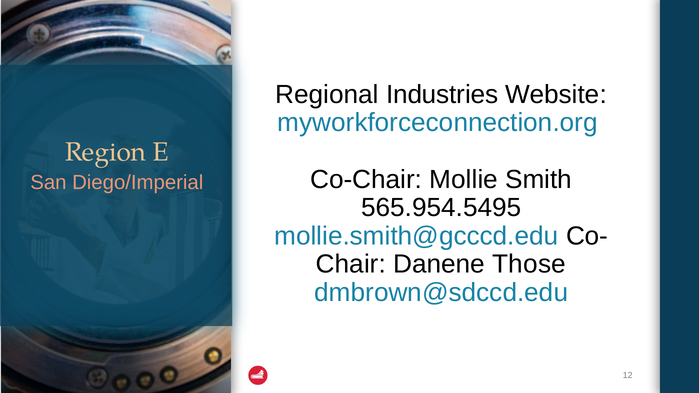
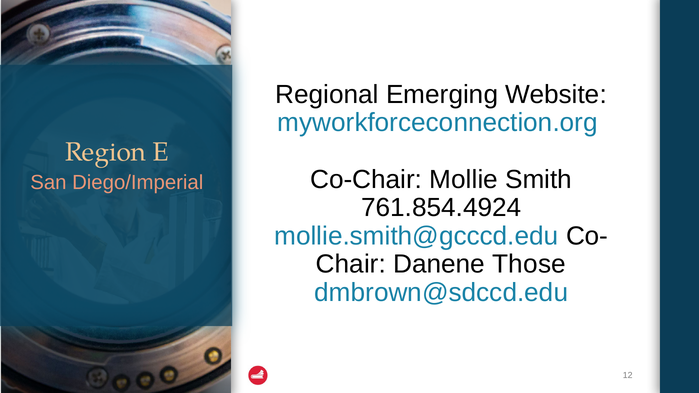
Industries: Industries -> Emerging
565.954.5495: 565.954.5495 -> 761.854.4924
